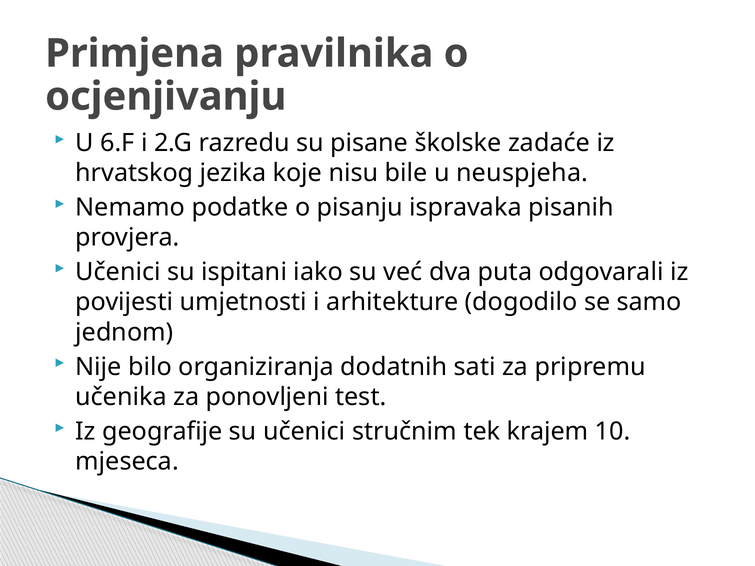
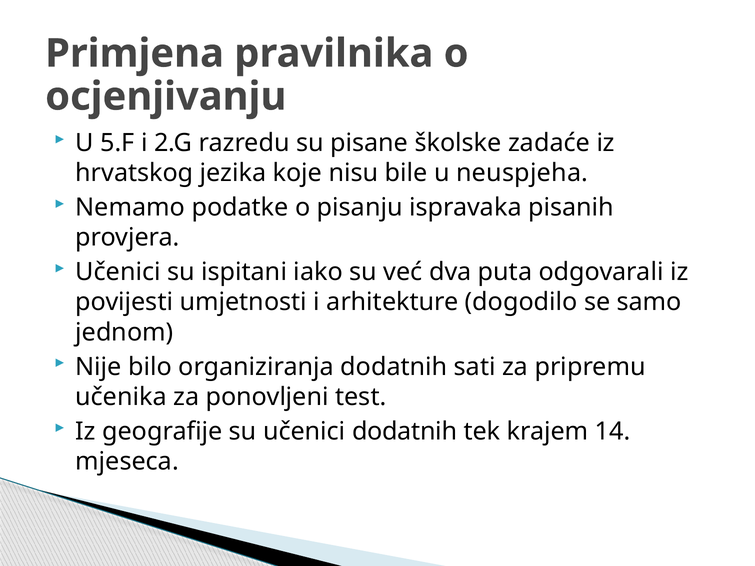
6.F: 6.F -> 5.F
učenici stručnim: stručnim -> dodatnih
10: 10 -> 14
